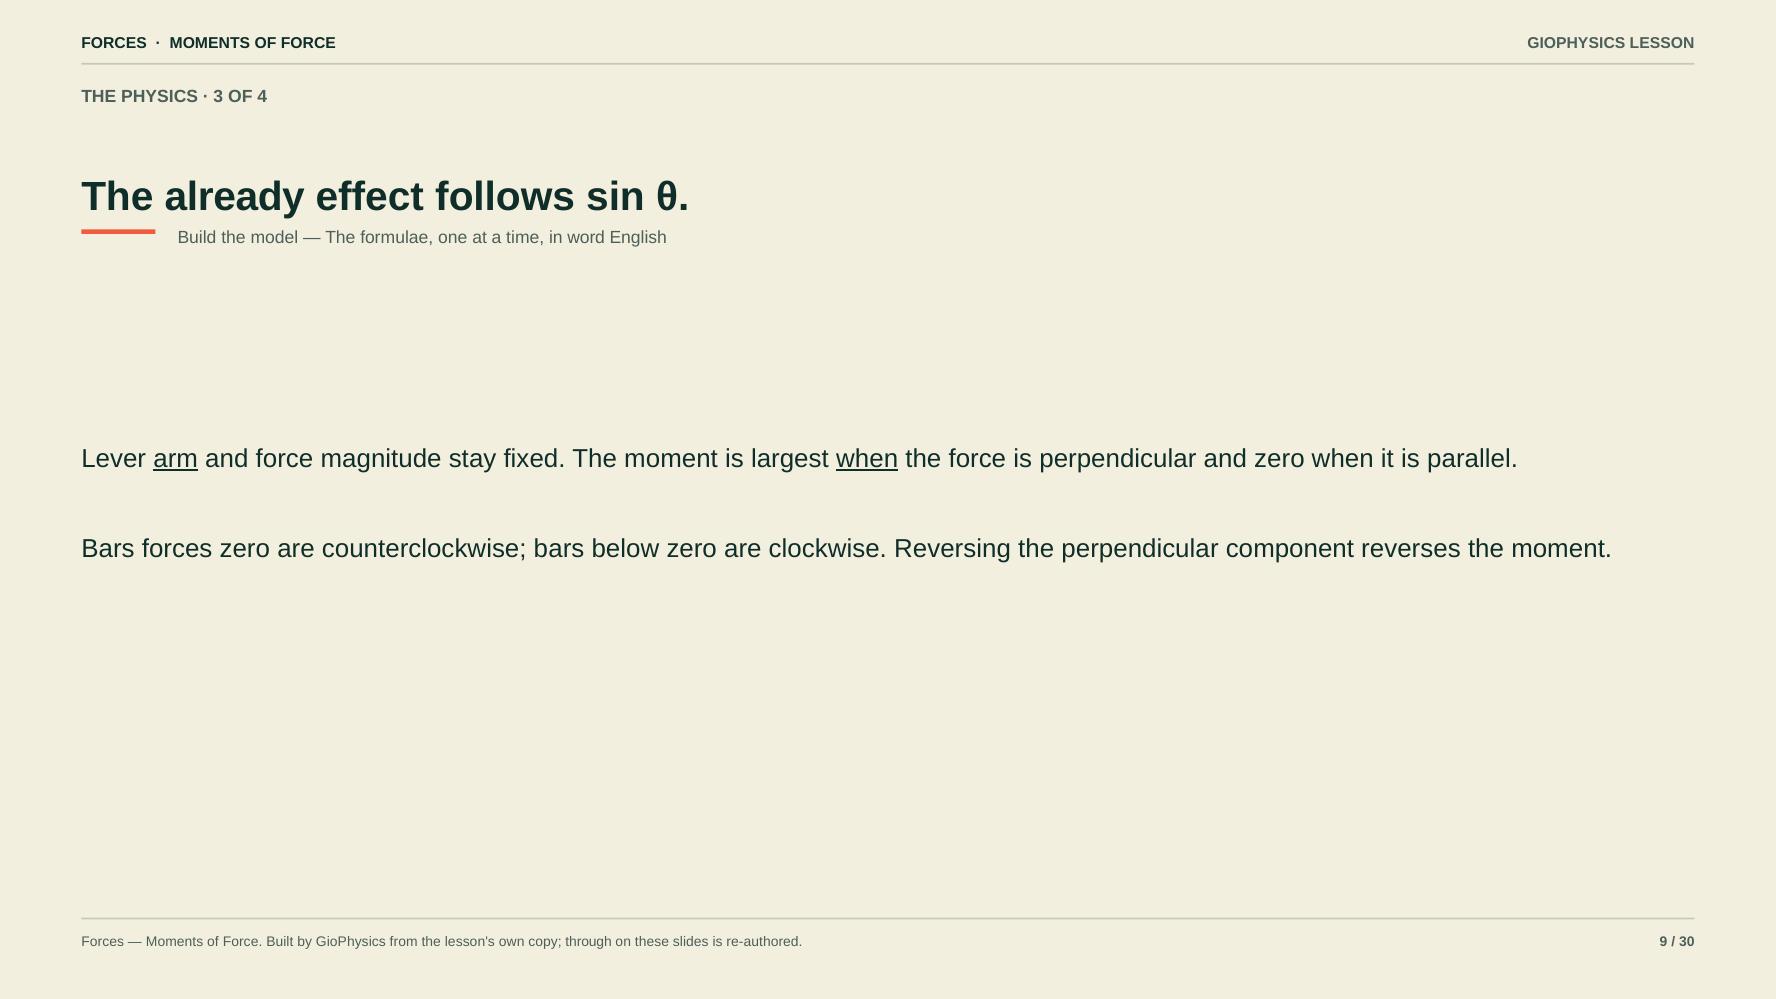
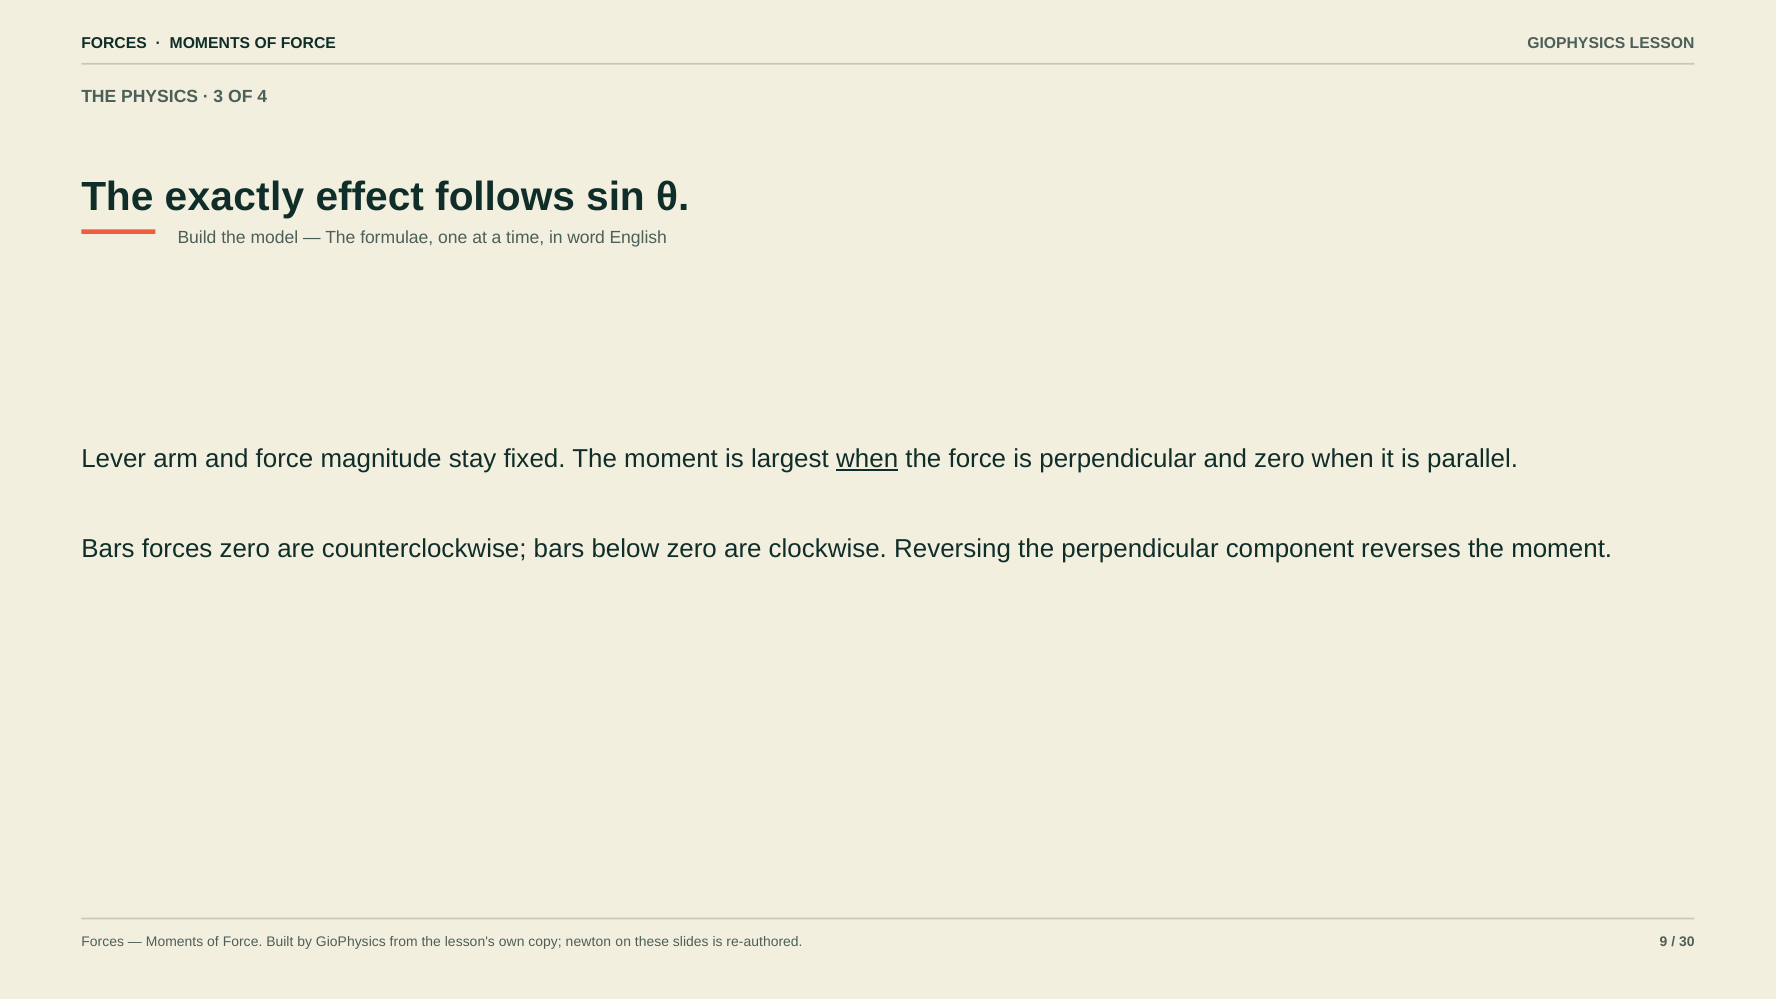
already: already -> exactly
arm underline: present -> none
through: through -> newton
